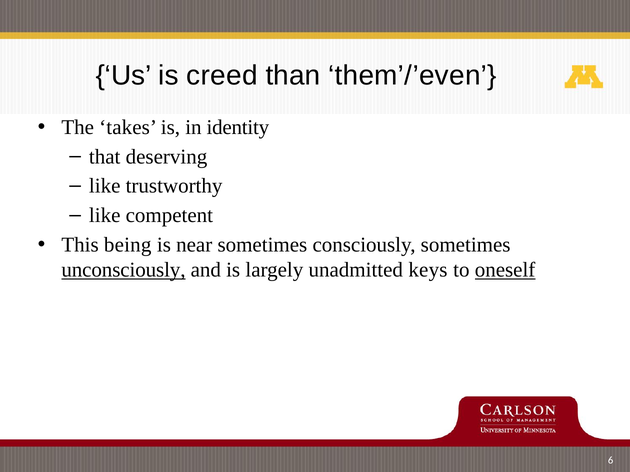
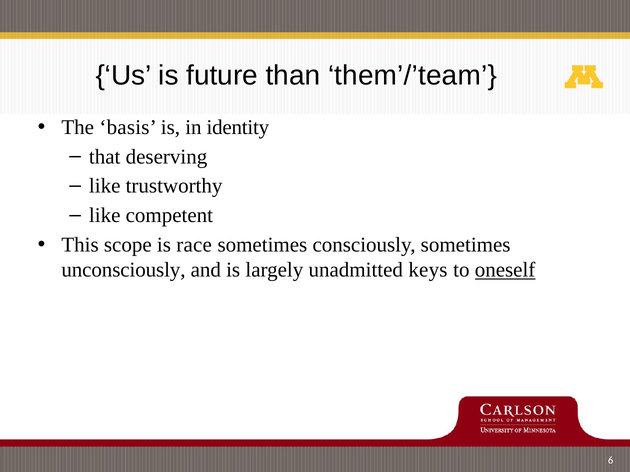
creed: creed -> future
them’/’even: them’/’even -> them’/’team
takes: takes -> basis
being: being -> scope
near: near -> race
unconsciously underline: present -> none
